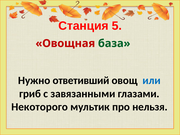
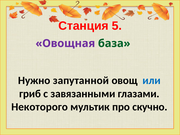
Овощная colour: red -> purple
ответивший: ответивший -> запутанной
нельзя: нельзя -> скучно
